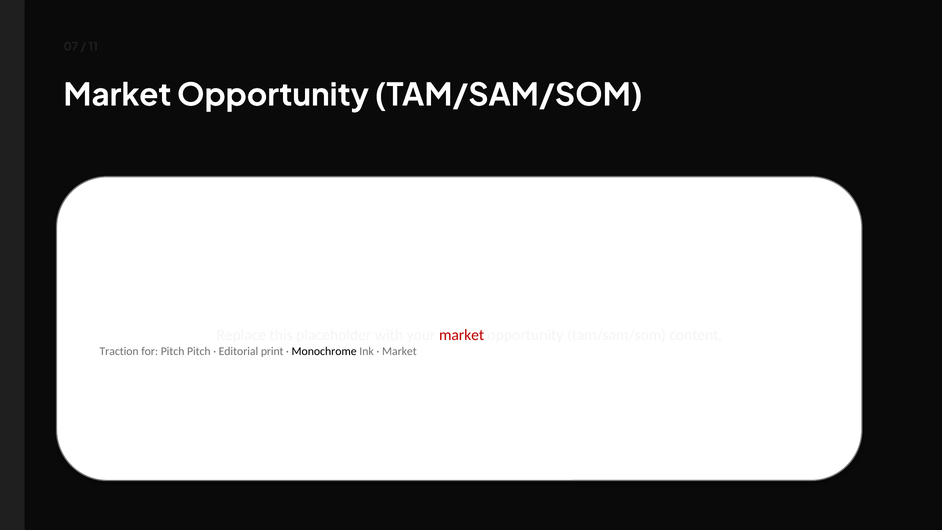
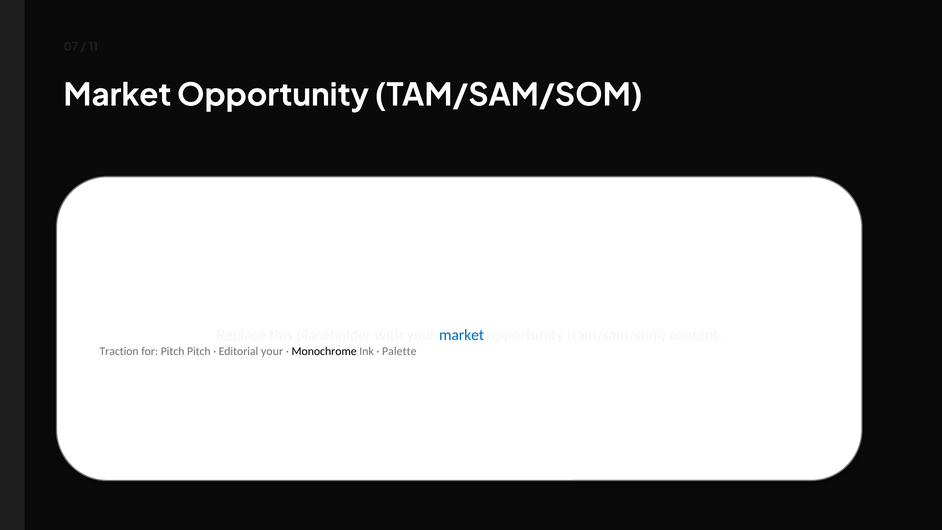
market at (462, 335) colour: red -> blue
Editorial print: print -> your
Market at (399, 351): Market -> Palette
